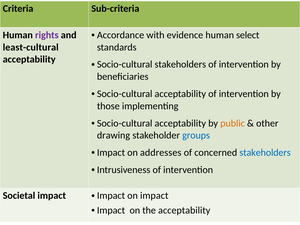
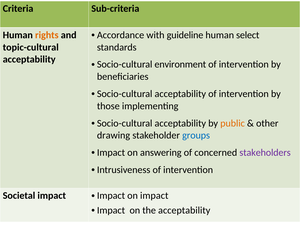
evidence: evidence -> guideline
rights colour: purple -> orange
least-cultural: least-cultural -> topic-cultural
Socio-cultural stakeholders: stakeholders -> environment
addresses: addresses -> answering
stakeholders at (265, 153) colour: blue -> purple
